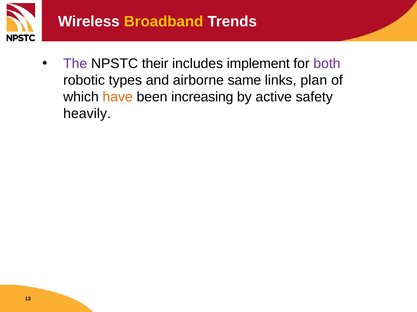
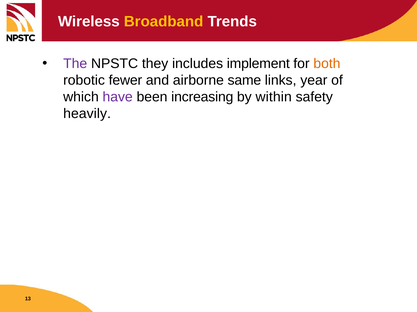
their: their -> they
both colour: purple -> orange
types: types -> fewer
plan: plan -> year
have colour: orange -> purple
active: active -> within
